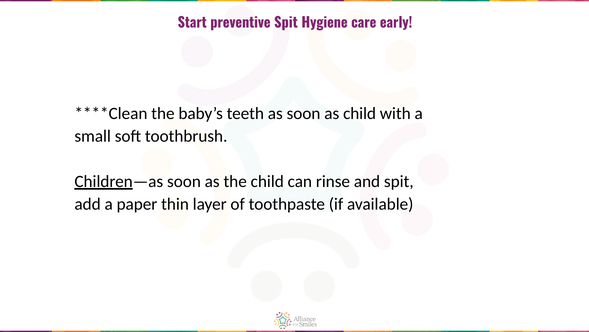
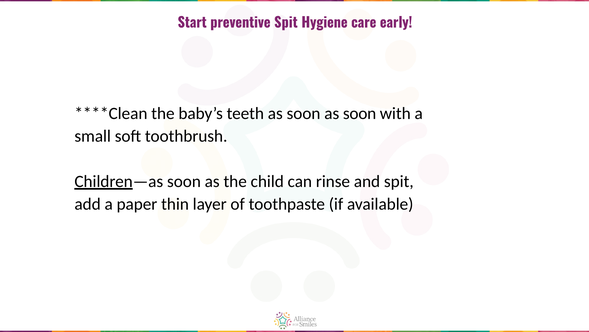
soon as child: child -> soon
